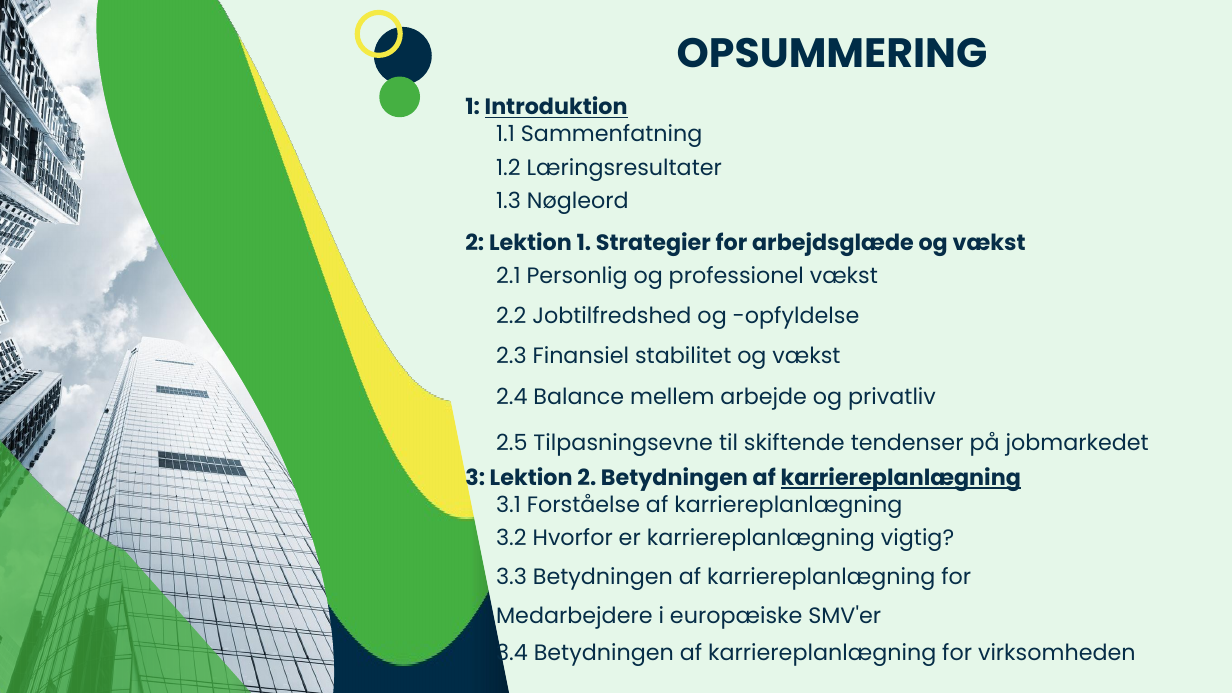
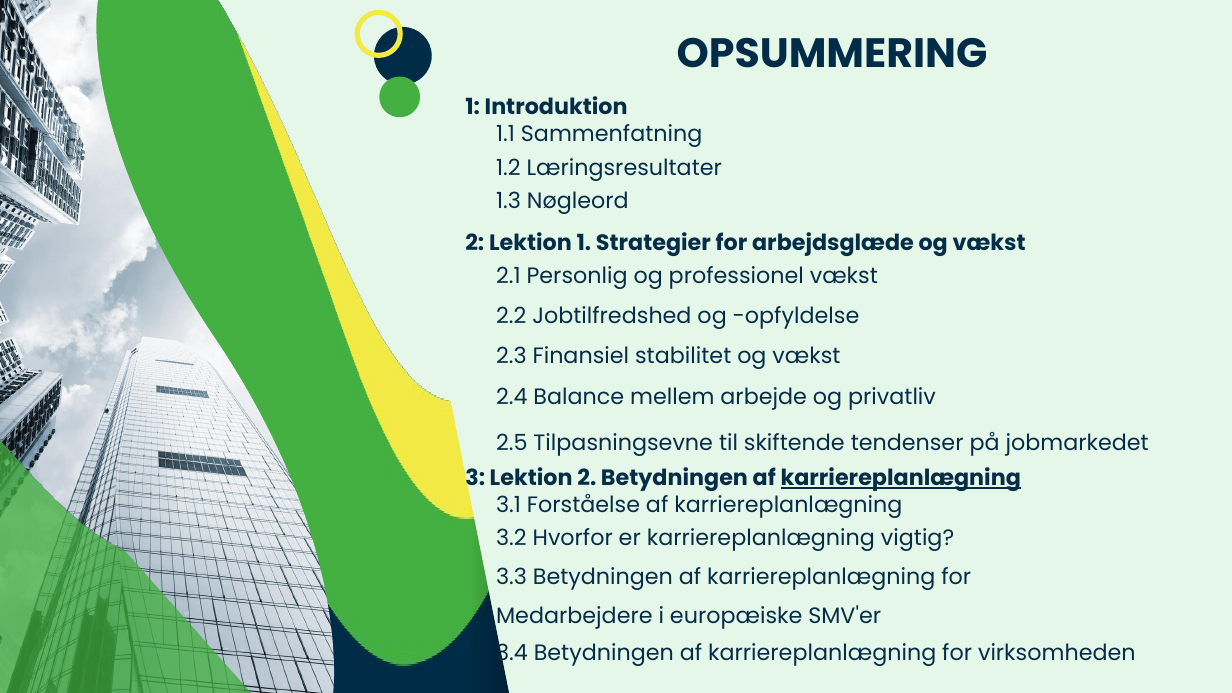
Introduktion underline: present -> none
